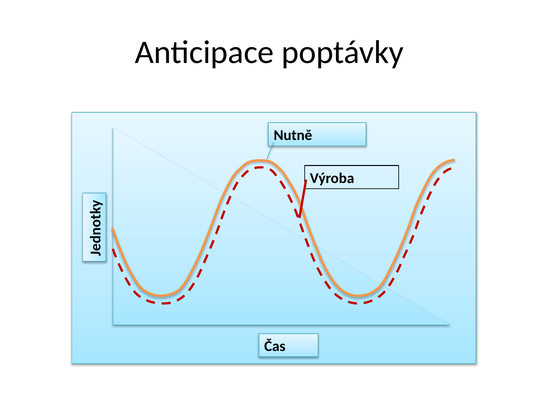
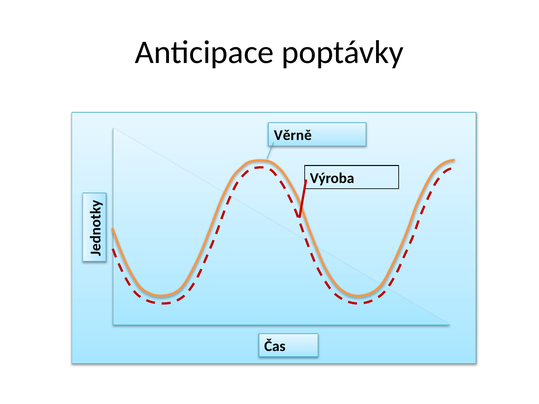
Nutně: Nutně -> Věrně
